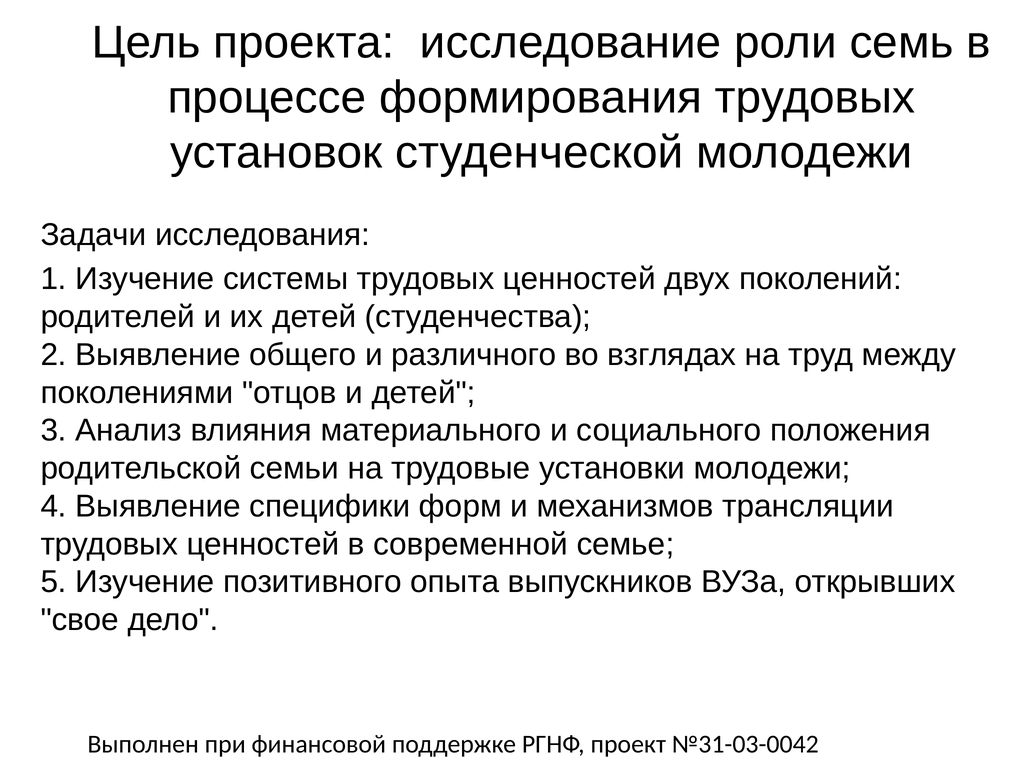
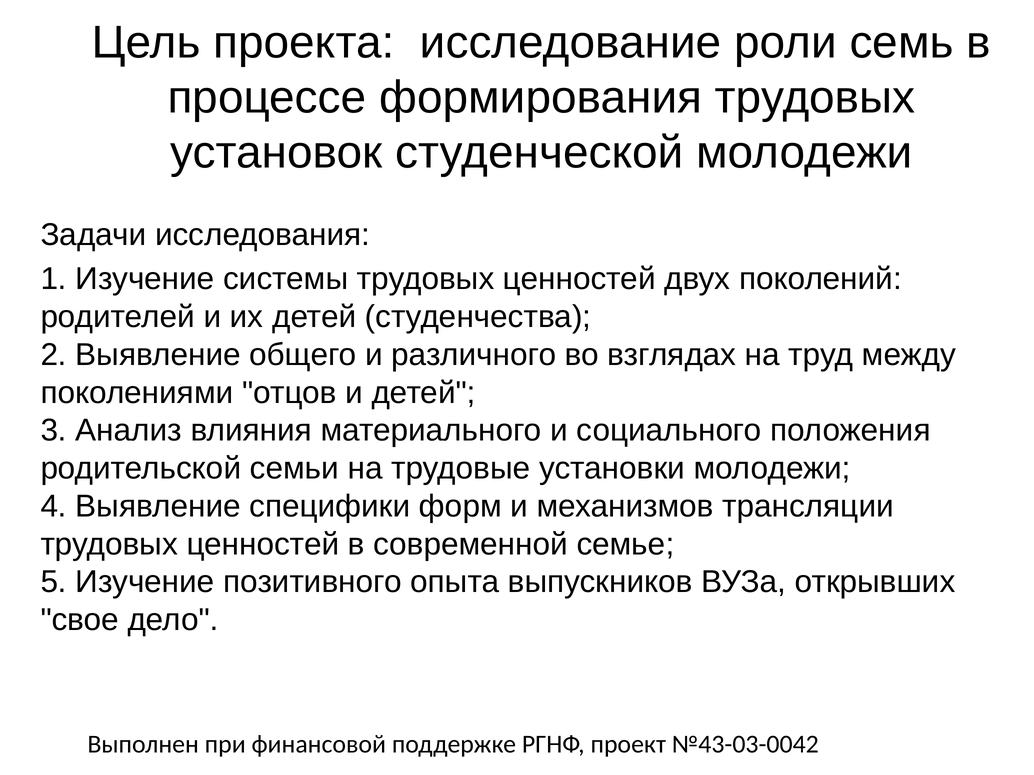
№31-03-0042: №31-03-0042 -> №43-03-0042
